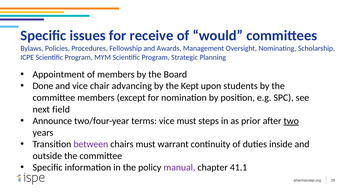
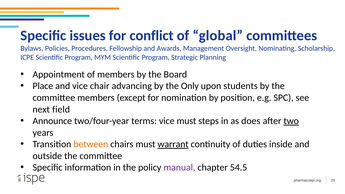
receive: receive -> conflict
would: would -> global
Done: Done -> Place
Kept: Kept -> Only
prior: prior -> does
between colour: purple -> orange
warrant underline: none -> present
41.1: 41.1 -> 54.5
